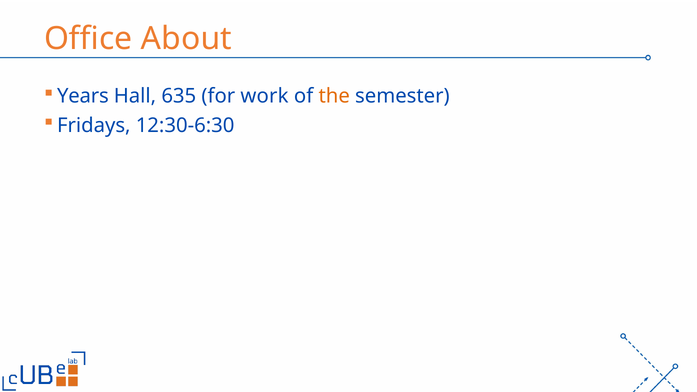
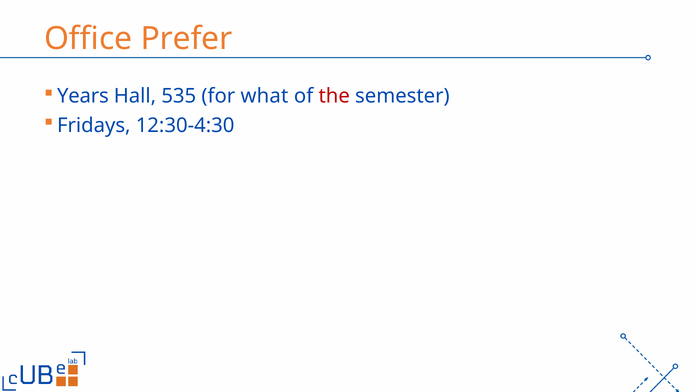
About: About -> Prefer
635: 635 -> 535
work: work -> what
the colour: orange -> red
12:30-6:30: 12:30-6:30 -> 12:30-4:30
